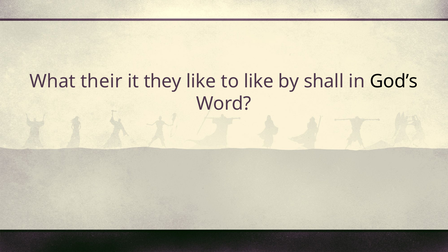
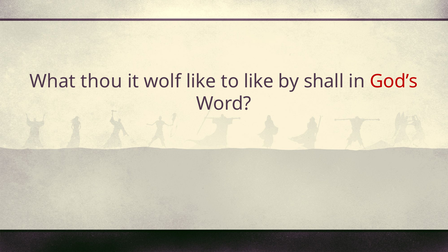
their: their -> thou
they: they -> wolf
God’s colour: black -> red
